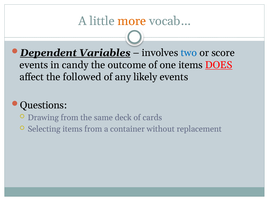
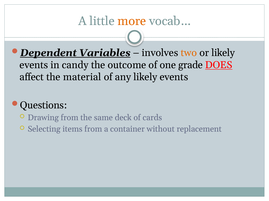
two colour: blue -> orange
or score: score -> likely
one items: items -> grade
followed: followed -> material
